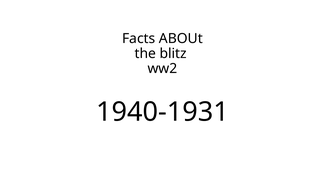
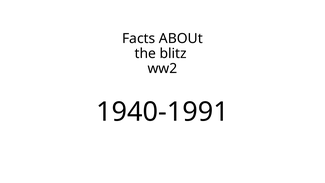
1940-1931: 1940-1931 -> 1940-1991
